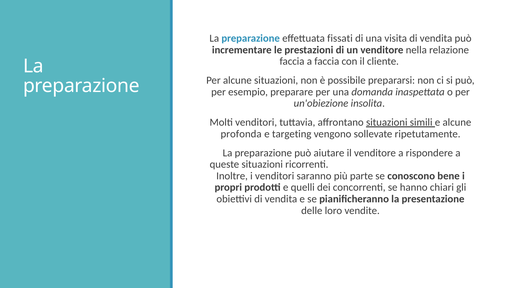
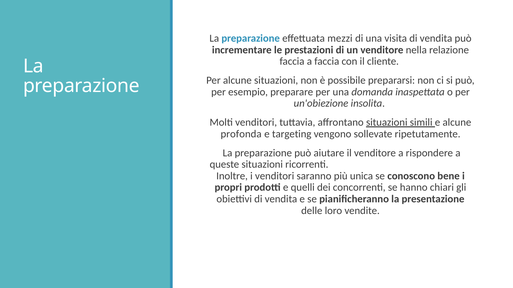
fissati: fissati -> mezzi
parte: parte -> unica
